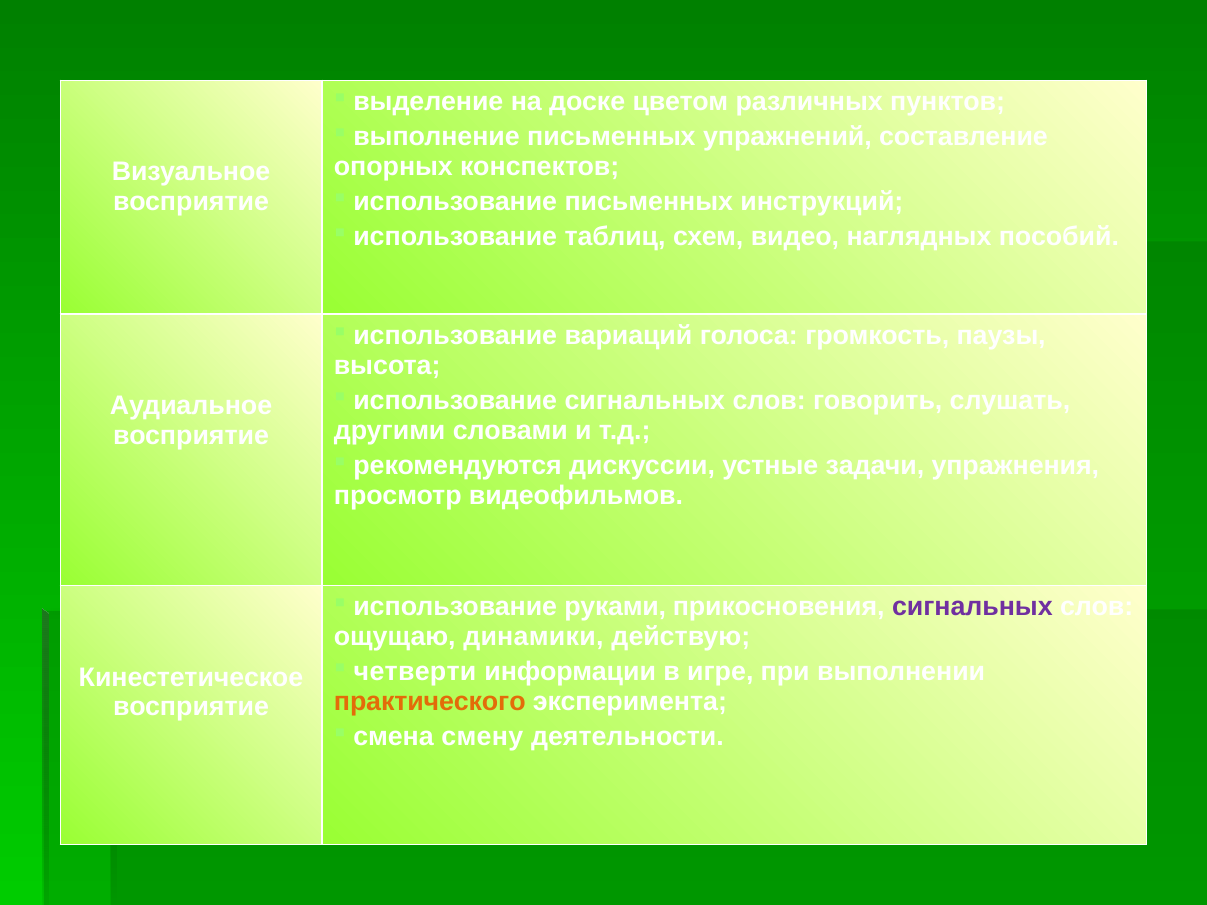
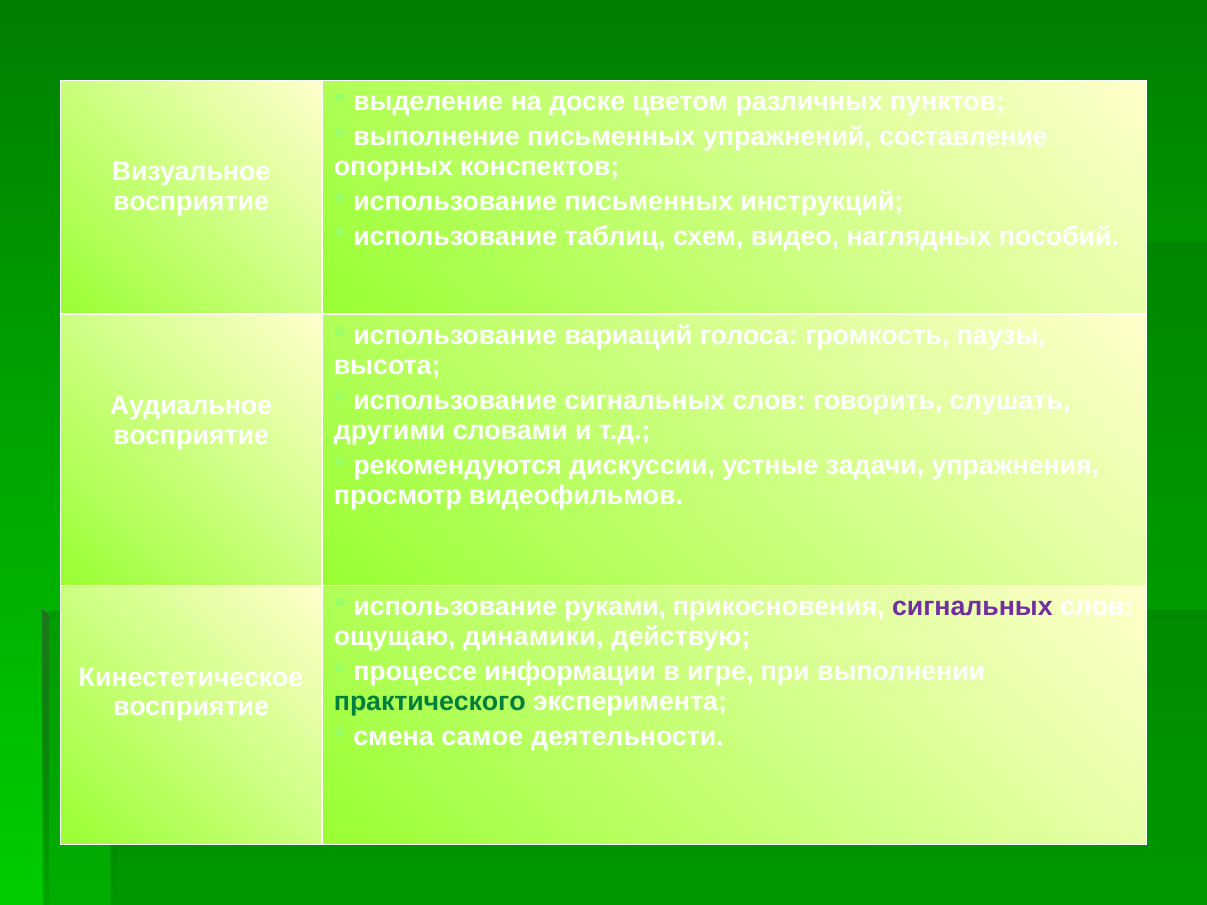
четверти: четверти -> процессе
практического colour: orange -> green
смену: смену -> самое
